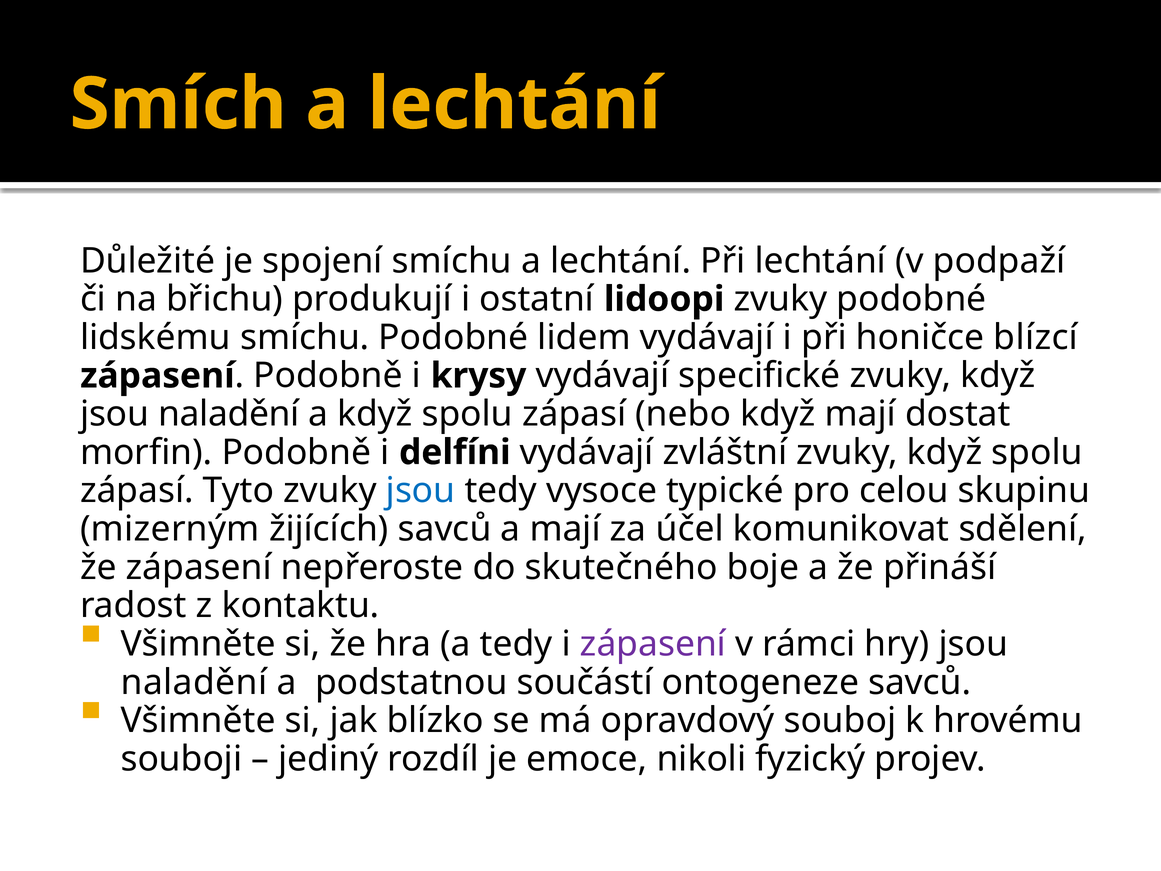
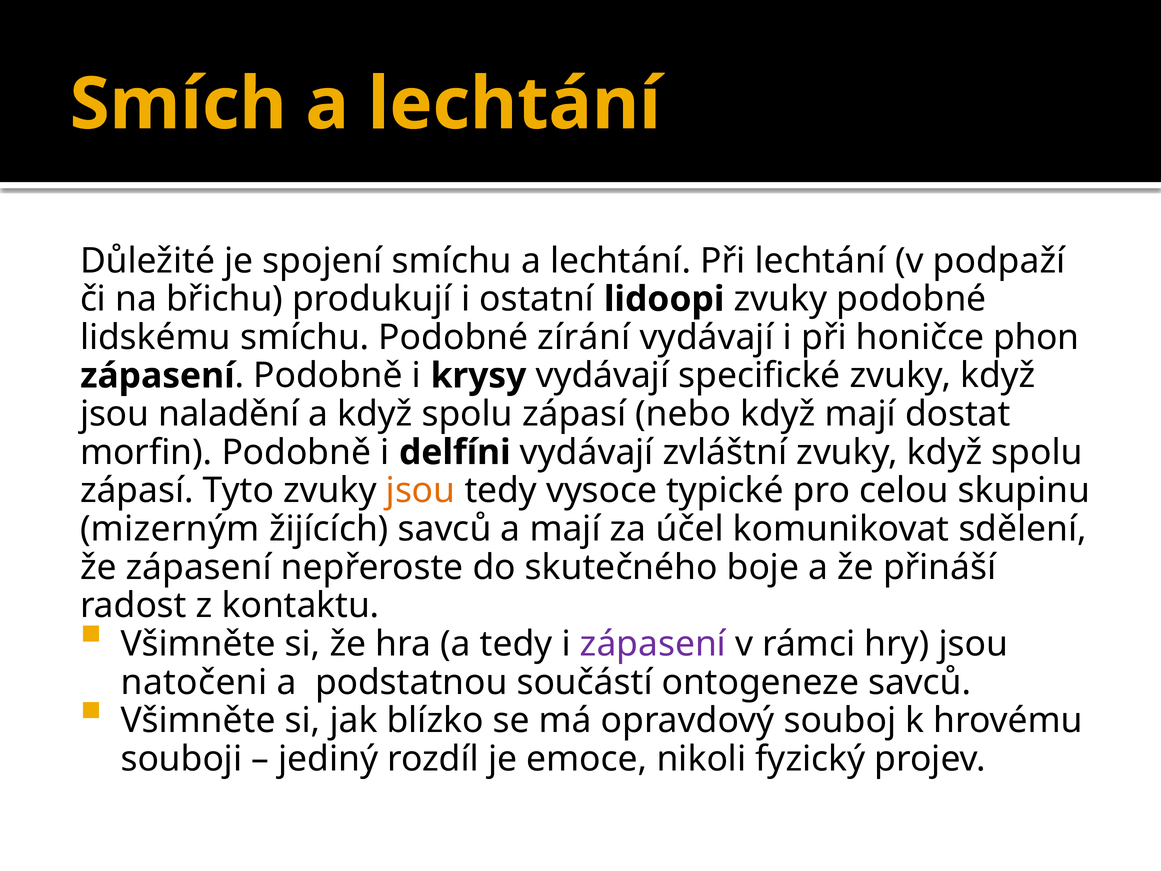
lidem: lidem -> zírání
blízcí: blízcí -> phon
jsou at (421, 491) colour: blue -> orange
naladění at (194, 682): naladění -> natočeni
